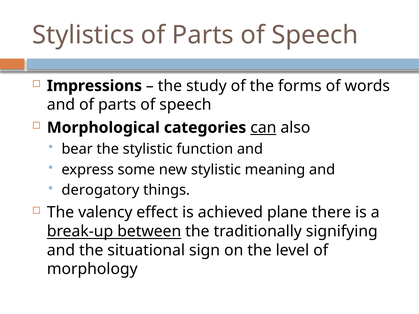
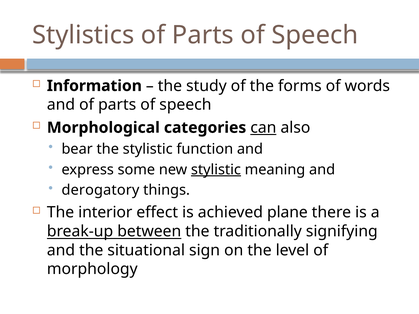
Impressions: Impressions -> Information
stylistic at (216, 170) underline: none -> present
valency: valency -> interior
